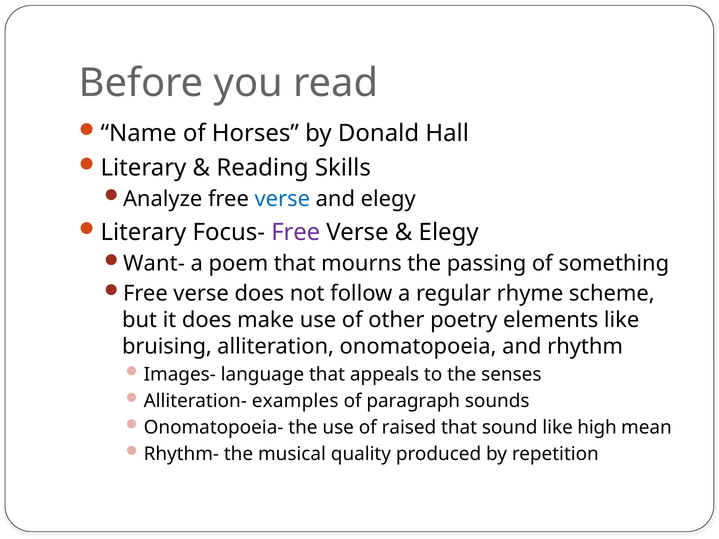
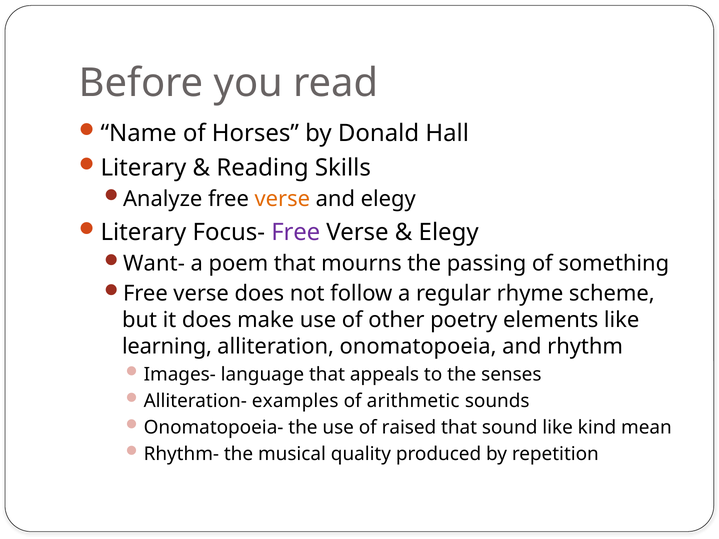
verse at (282, 199) colour: blue -> orange
bruising: bruising -> learning
paragraph: paragraph -> arithmetic
high: high -> kind
